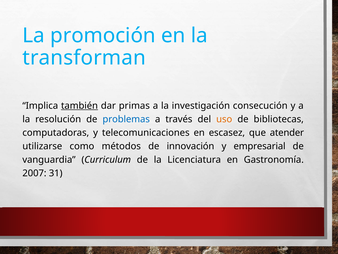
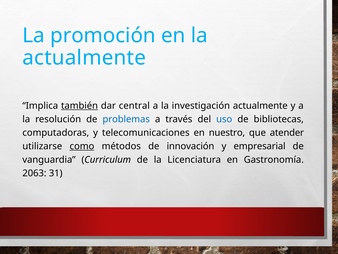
transforman at (84, 58): transforman -> actualmente
primas: primas -> central
investigación consecución: consecución -> actualmente
uso colour: orange -> blue
escasez: escasez -> nuestro
como underline: none -> present
2007: 2007 -> 2063
